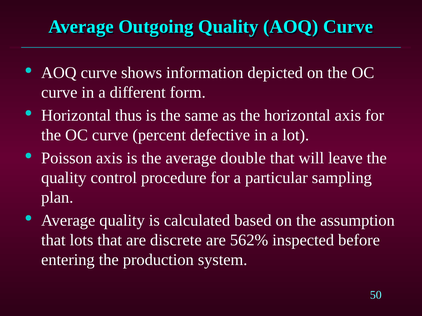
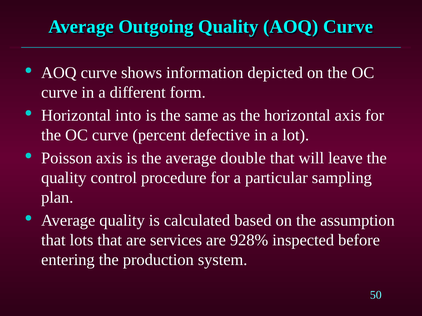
thus: thus -> into
discrete: discrete -> services
562%: 562% -> 928%
